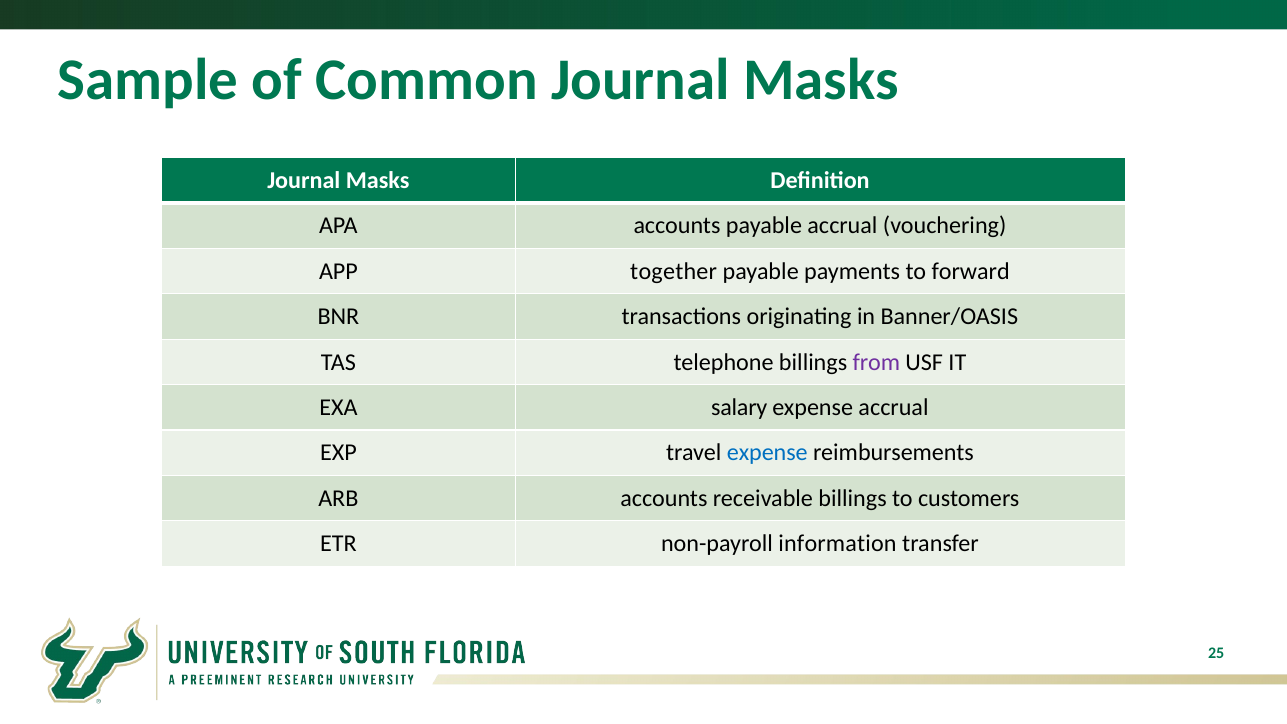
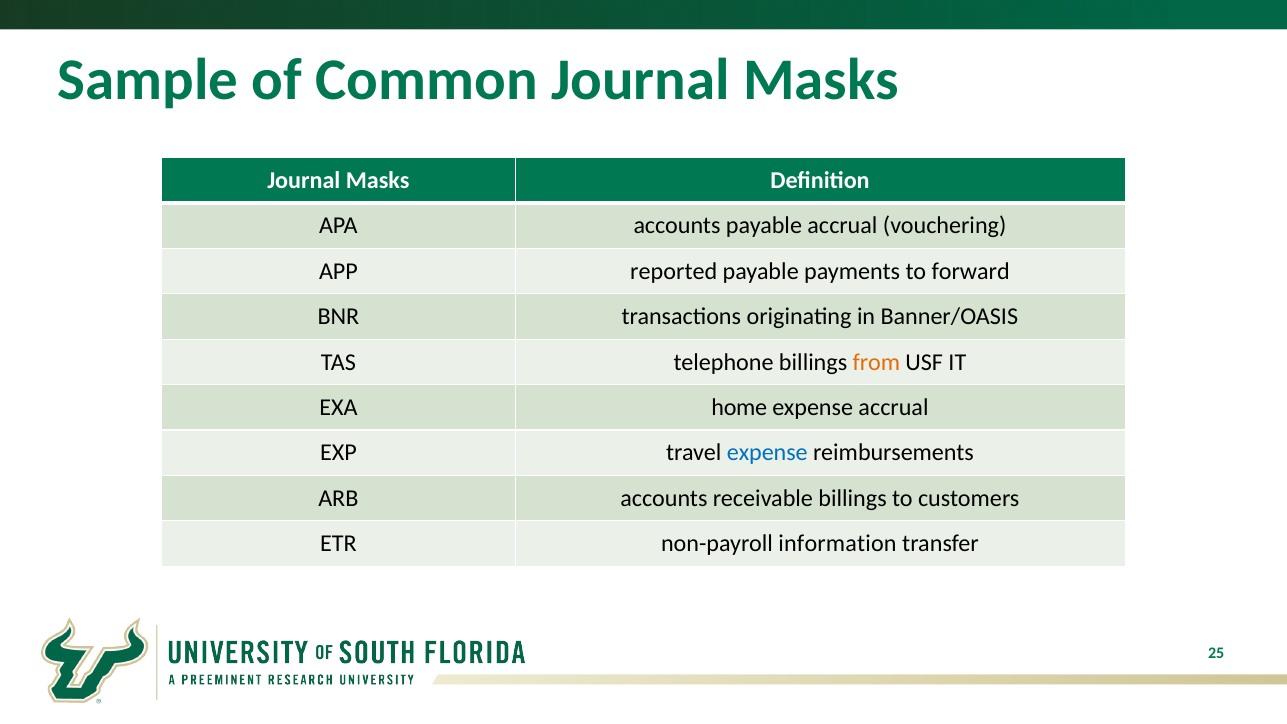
together: together -> reported
from colour: purple -> orange
salary: salary -> home
